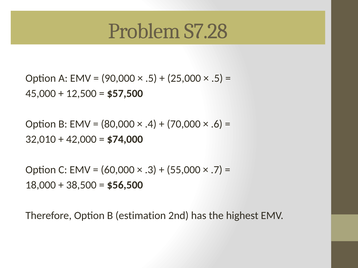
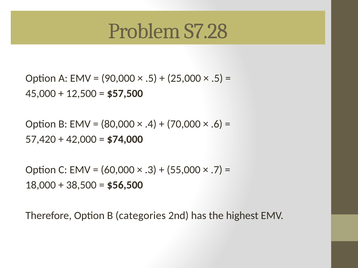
32,010: 32,010 -> 57,420
estimation: estimation -> categories
